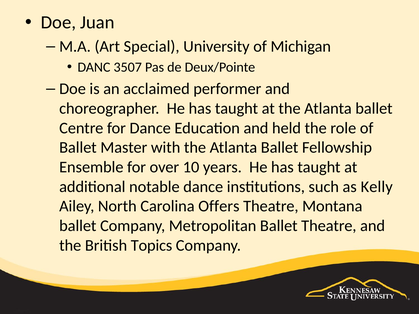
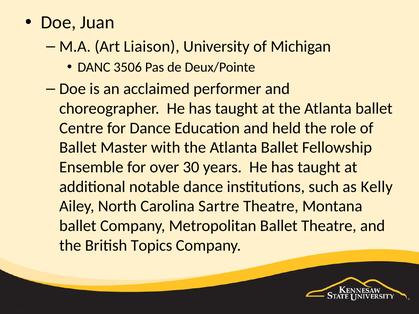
Special: Special -> Liaison
3507: 3507 -> 3506
10: 10 -> 30
Offers: Offers -> Sartre
